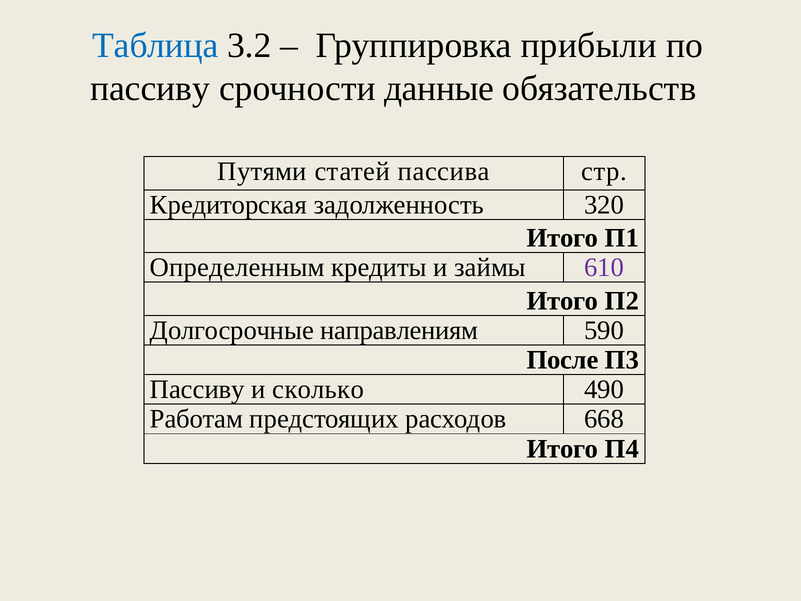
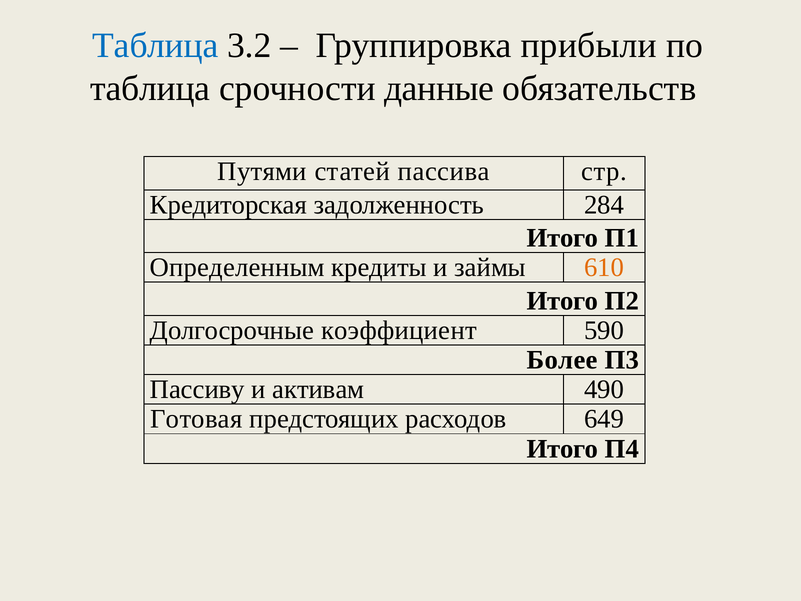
пассиву at (150, 88): пассиву -> таблица
320: 320 -> 284
610 colour: purple -> orange
направлениям: направлениям -> коэффициент
После: После -> Более
сколько: сколько -> активам
Работам: Работам -> Готовая
668: 668 -> 649
